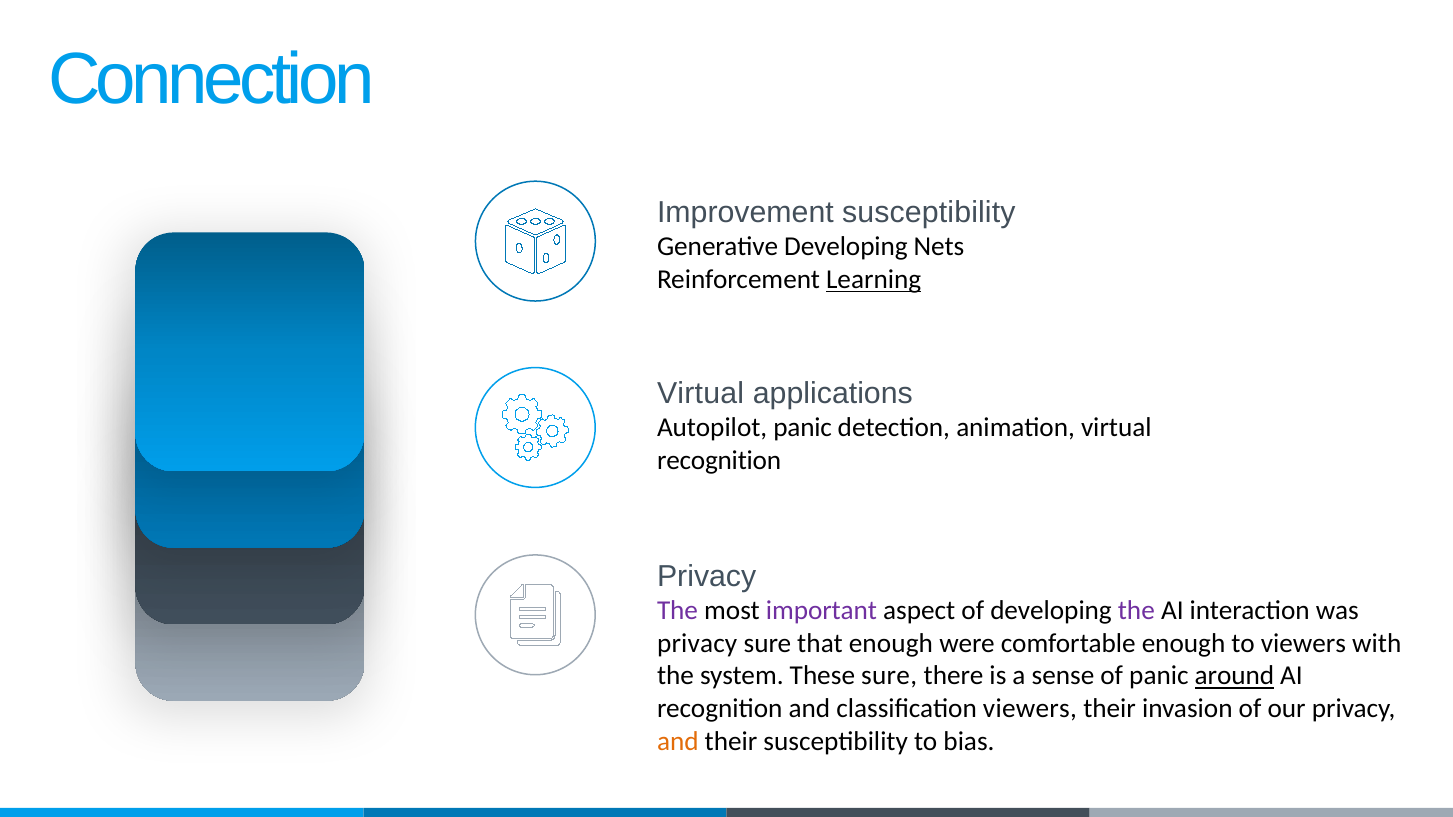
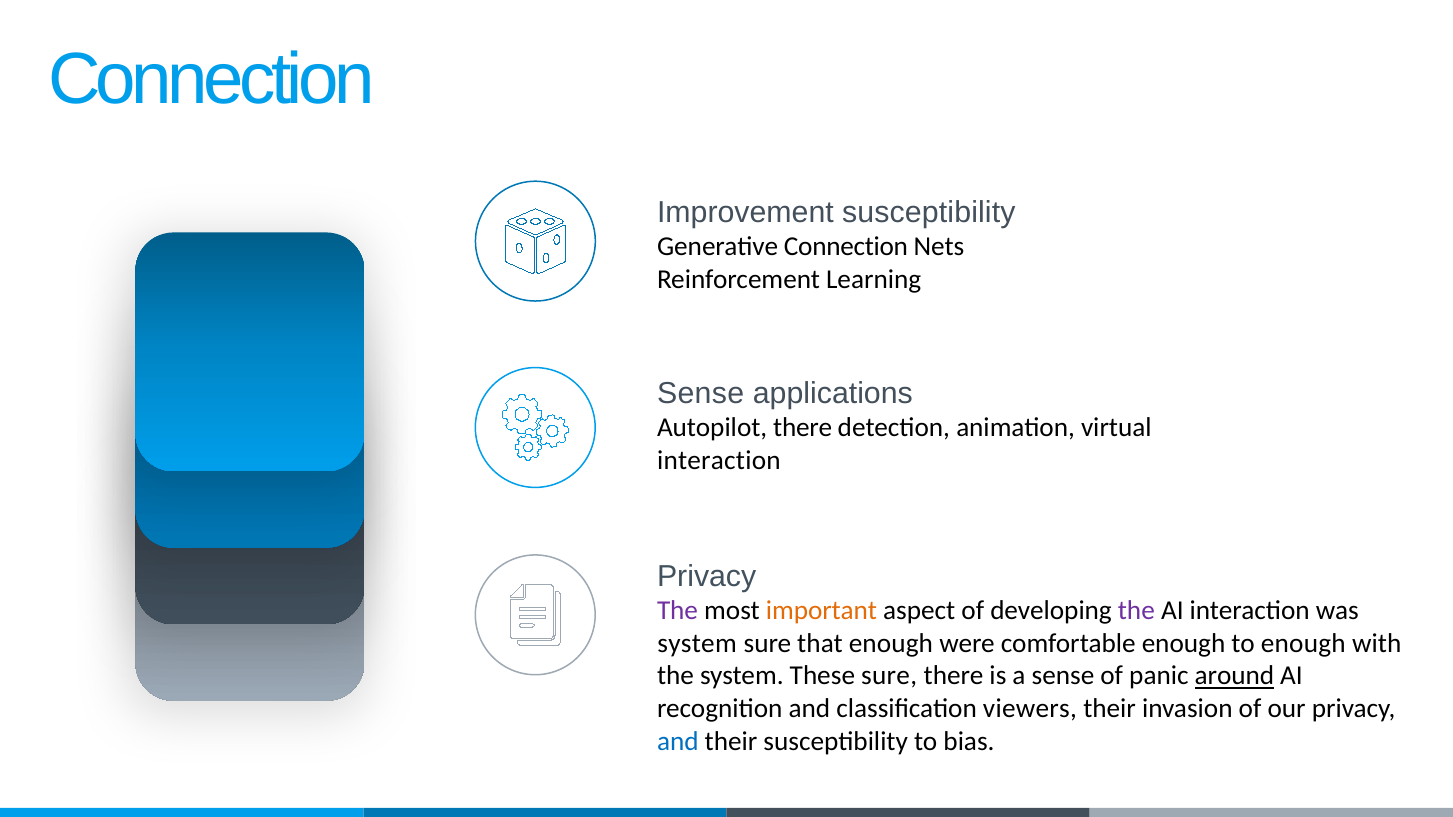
Generative Developing: Developing -> Connection
Learning underline: present -> none
Virtual at (701, 394): Virtual -> Sense
Autopilot panic: panic -> there
recognition at (719, 461): recognition -> interaction
important colour: purple -> orange
privacy at (697, 644): privacy -> system
to viewers: viewers -> enough
and at (678, 742) colour: orange -> blue
